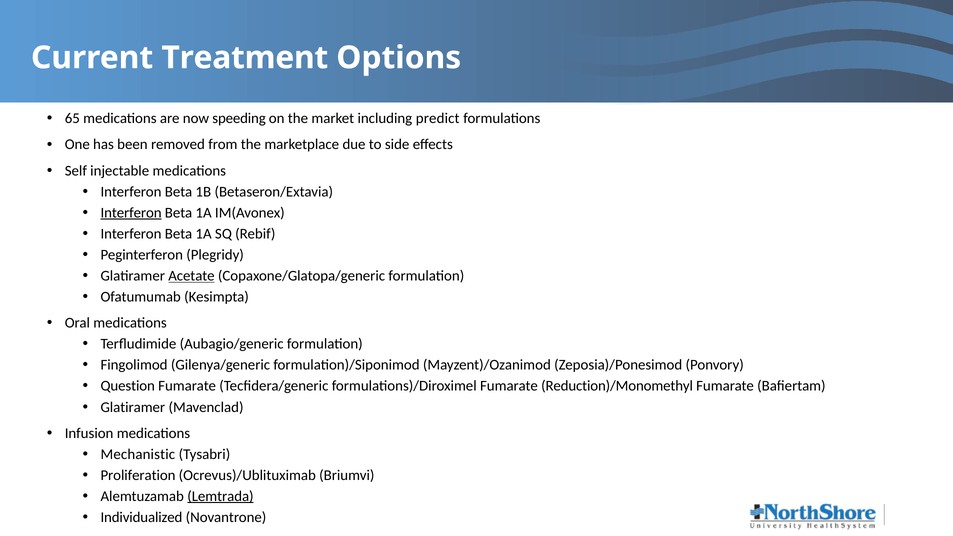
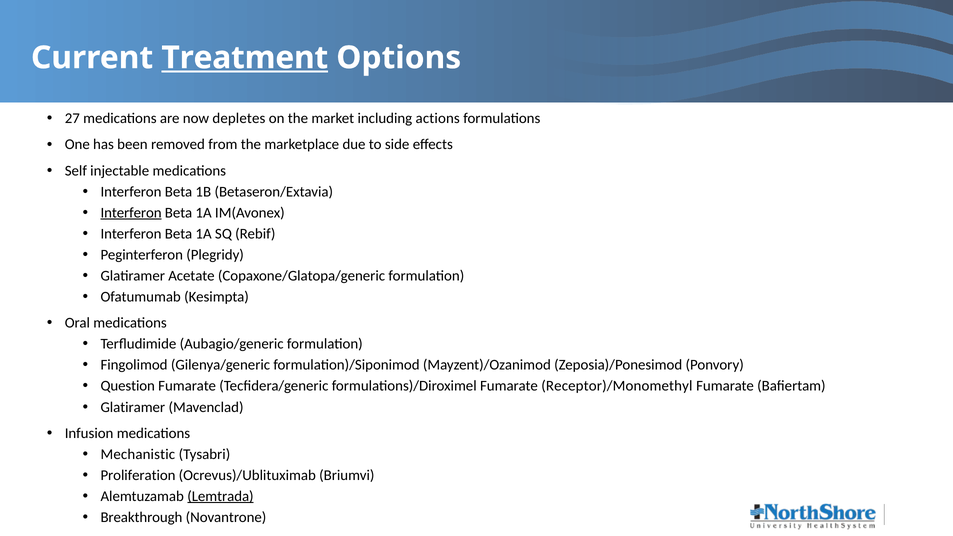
Treatment underline: none -> present
65: 65 -> 27
speeding: speeding -> depletes
predict: predict -> actions
Acetate underline: present -> none
Reduction)/Monomethyl: Reduction)/Monomethyl -> Receptor)/Monomethyl
Individualized: Individualized -> Breakthrough
